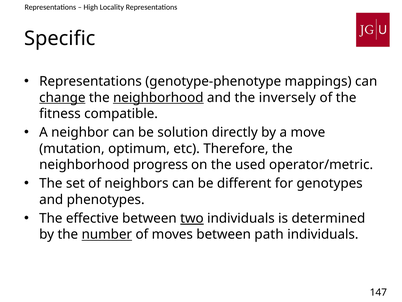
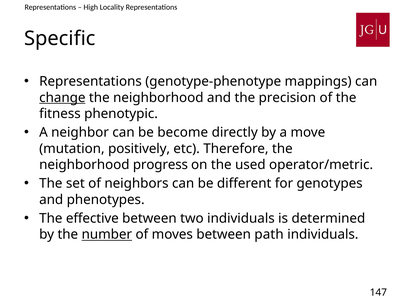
neighborhood at (158, 97) underline: present -> none
inversely: inversely -> precision
compatible: compatible -> phenotypic
solution: solution -> become
optimum: optimum -> positively
two underline: present -> none
